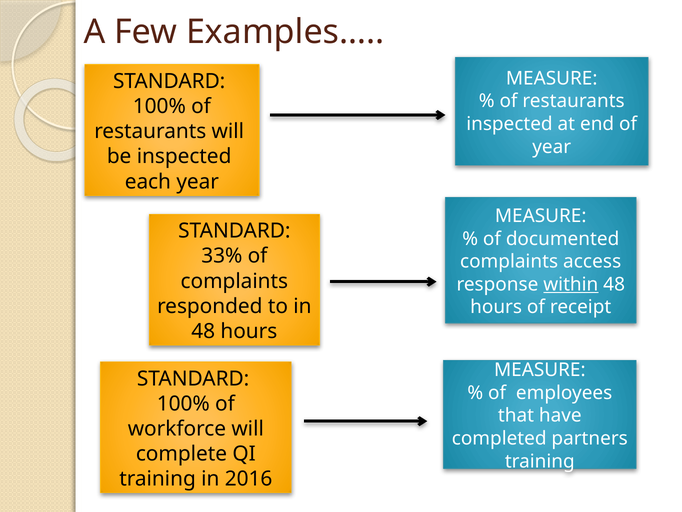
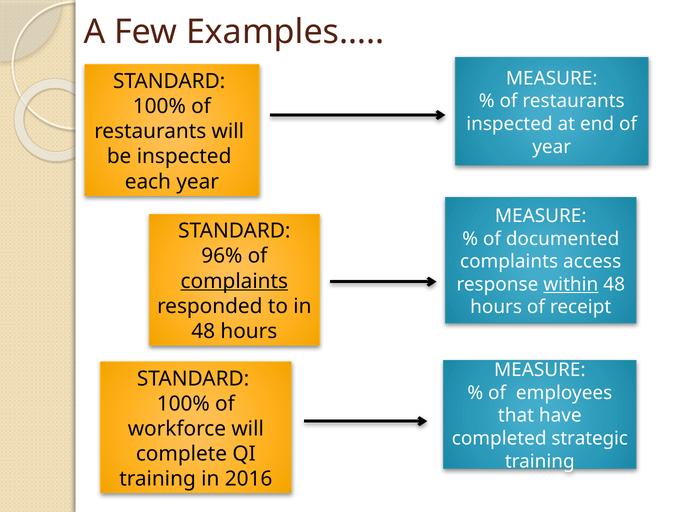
33%: 33% -> 96%
complaints at (234, 281) underline: none -> present
partners: partners -> strategic
